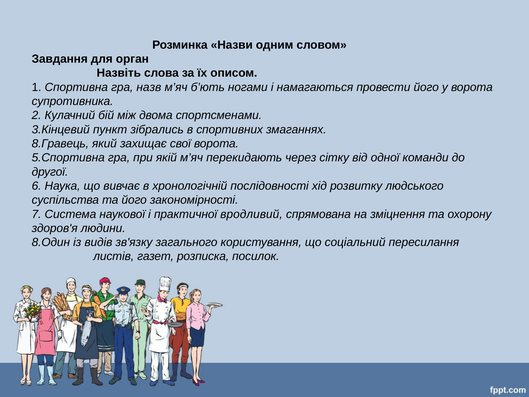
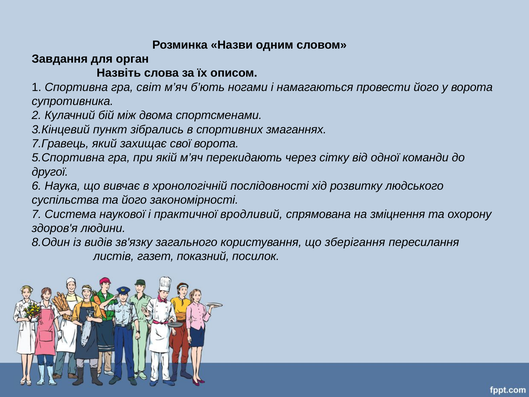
назв: назв -> світ
8.Гравець: 8.Гравець -> 7.Гравець
соціальний: соціальний -> зберігання
розписка: розписка -> показний
